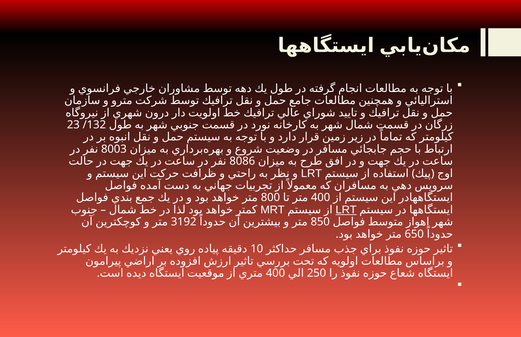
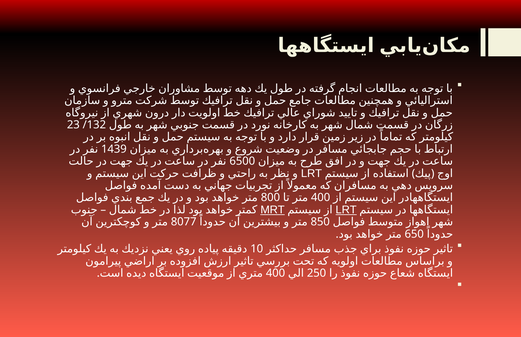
8003: 8003 -> 1439
8086: 8086 -> 6500
MRT underline: none -> present
3192: 3192 -> 8077
